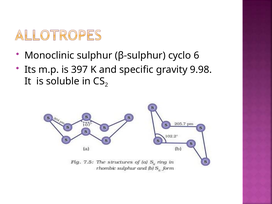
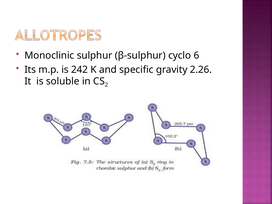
397: 397 -> 242
9.98: 9.98 -> 2.26
